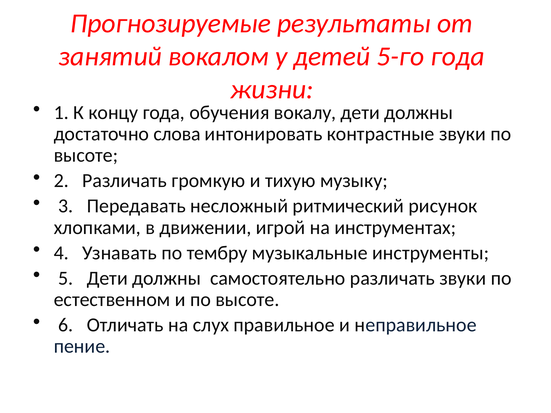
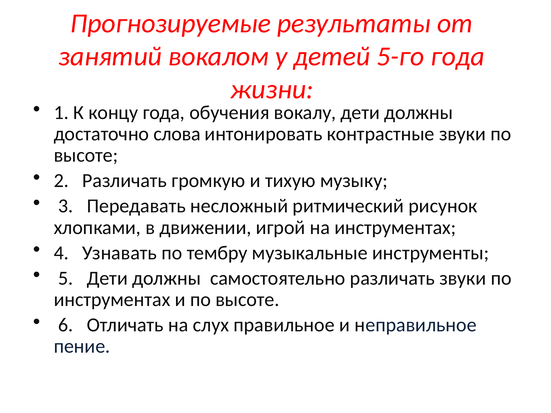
естественном at (112, 300): естественном -> инструментах
